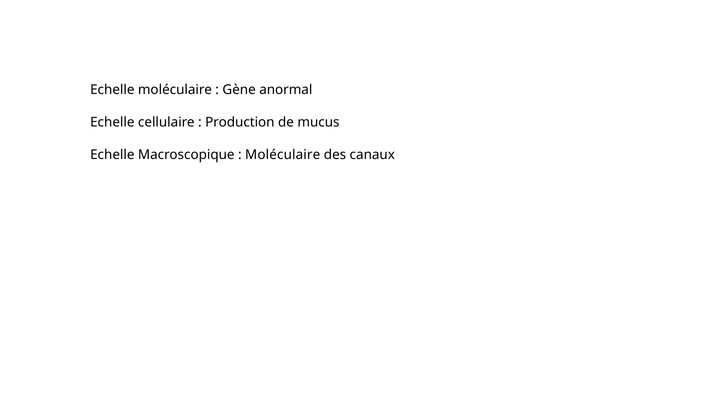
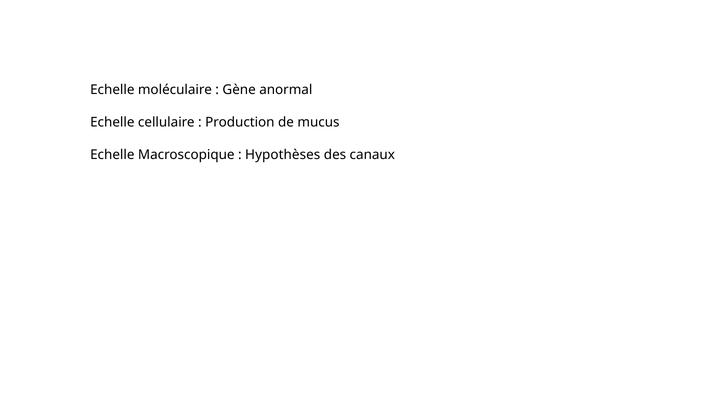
Moléculaire at (283, 155): Moléculaire -> Hypothèses
